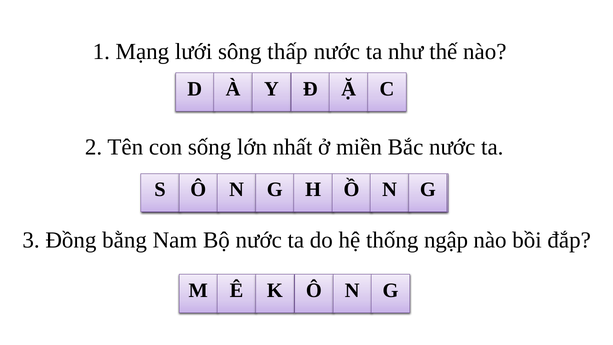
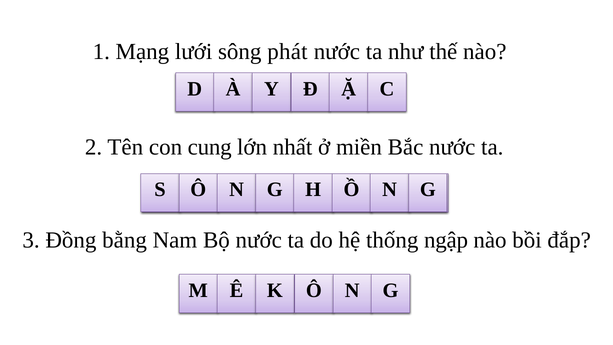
thấp: thấp -> phát
sống: sống -> cung
